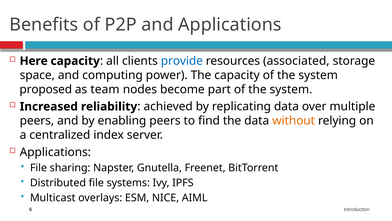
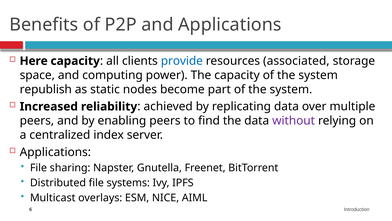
proposed: proposed -> republish
team: team -> static
without colour: orange -> purple
